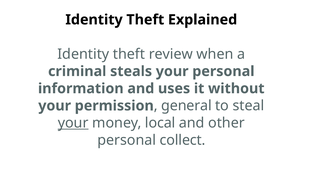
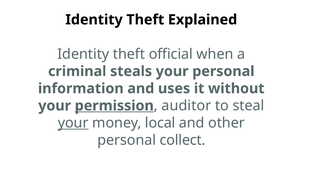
review: review -> official
permission underline: none -> present
general: general -> auditor
